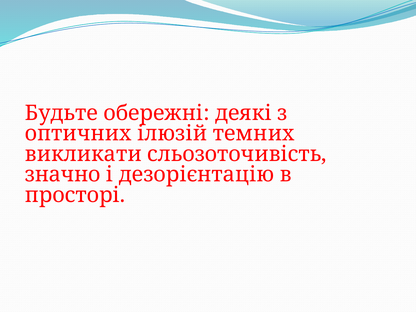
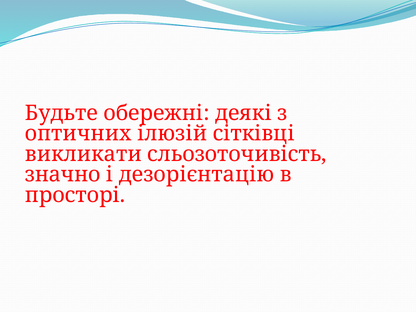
темних: темних -> сітківці
